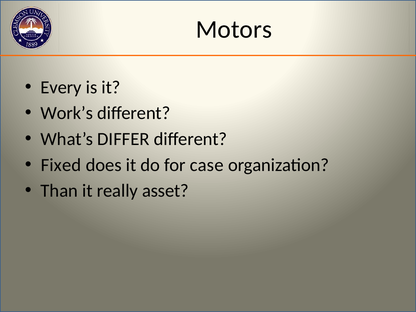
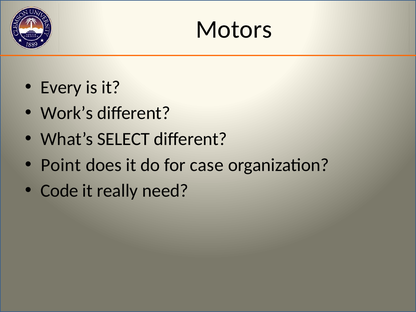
DIFFER: DIFFER -> SELECT
Fixed: Fixed -> Point
Than: Than -> Code
asset: asset -> need
